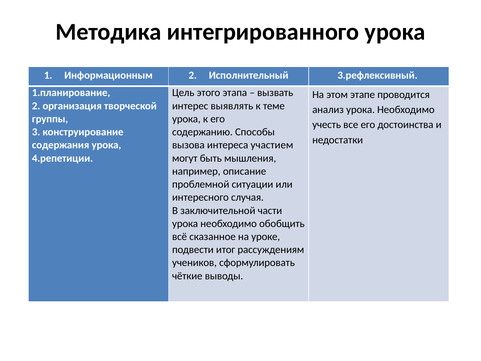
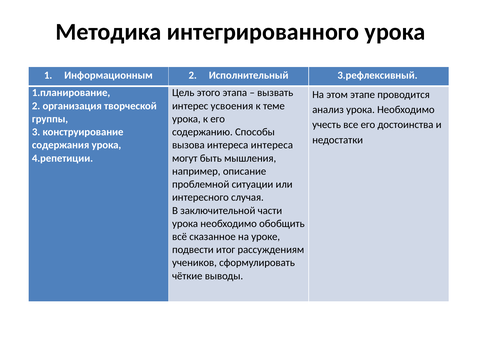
выявлять: выявлять -> усвоения
интереса участием: участием -> интереса
